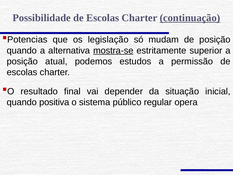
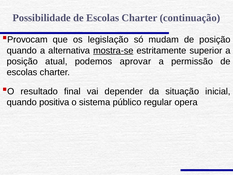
continuação underline: present -> none
Potencias: Potencias -> Provocam
estudos: estudos -> aprovar
